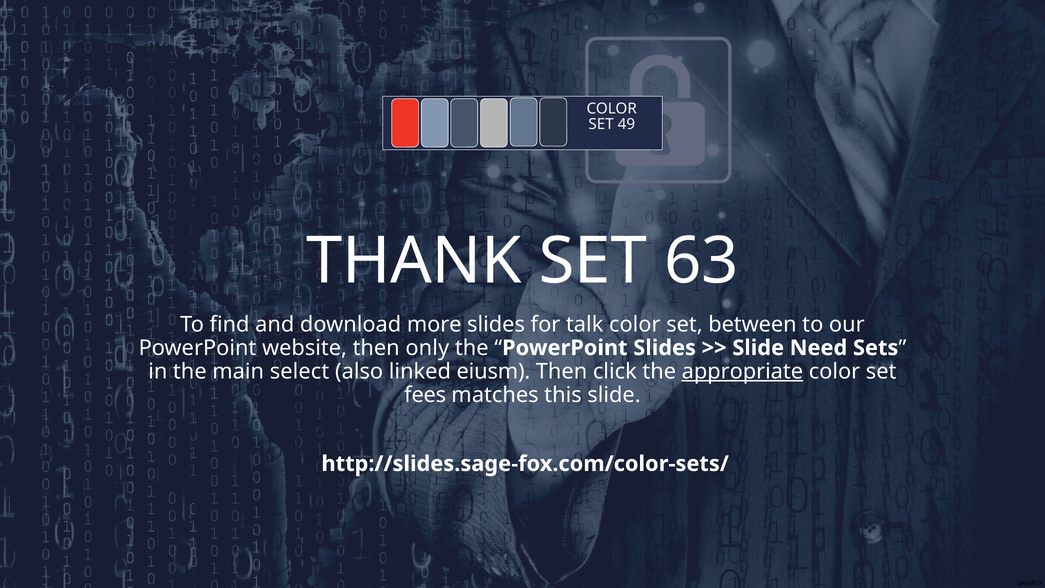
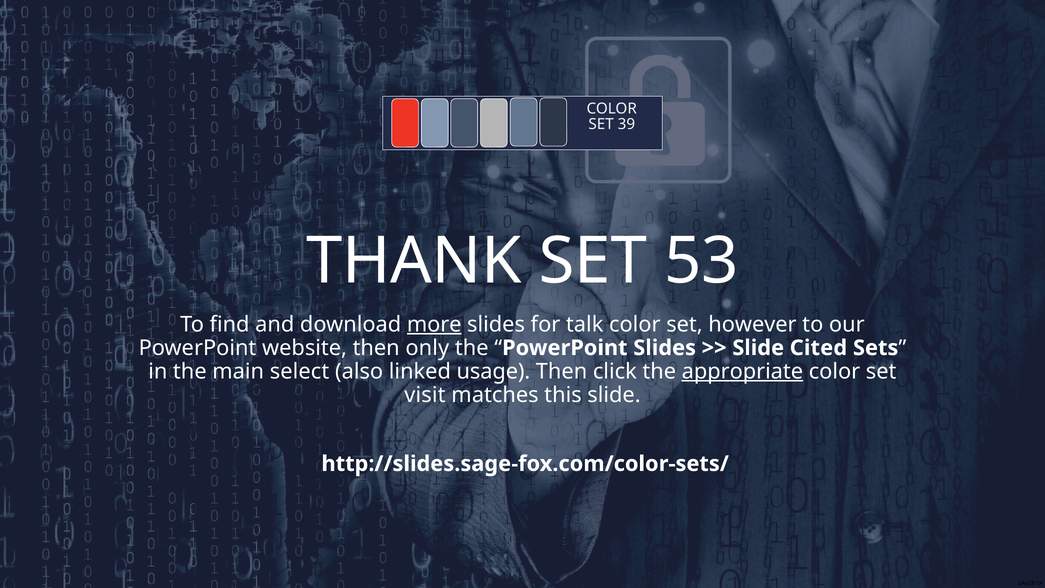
49: 49 -> 39
63: 63 -> 53
more underline: none -> present
between: between -> however
Need: Need -> Cited
eiusm: eiusm -> usage
fees: fees -> visit
